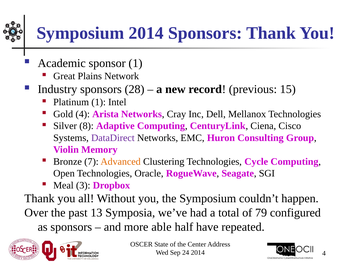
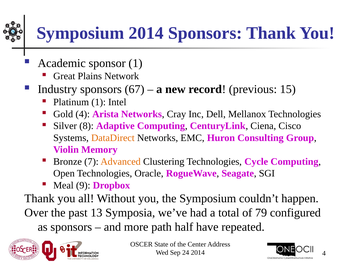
28: 28 -> 67
DataDirect colour: purple -> orange
3: 3 -> 9
able: able -> path
